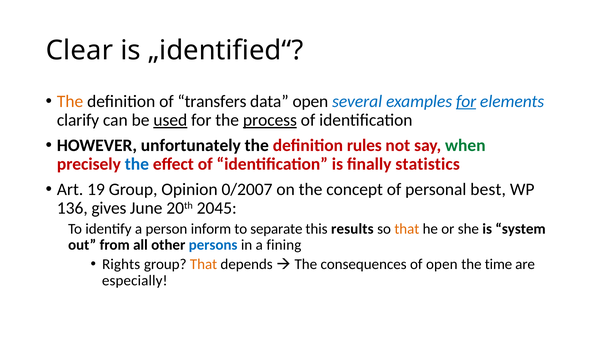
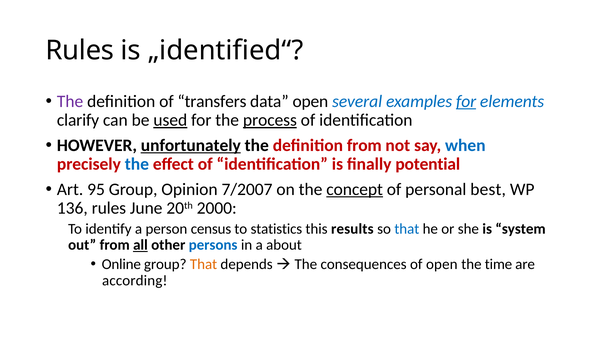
Clear at (79, 50): Clear -> Rules
The at (70, 101) colour: orange -> purple
unfortunately underline: none -> present
definition rules: rules -> from
when colour: green -> blue
statistics: statistics -> potential
19: 19 -> 95
0/2007: 0/2007 -> 7/2007
concept underline: none -> present
136 gives: gives -> rules
2045: 2045 -> 2000
inform: inform -> census
separate: separate -> statistics
that at (407, 229) colour: orange -> blue
all underline: none -> present
fining: fining -> about
Rights: Rights -> Online
especially: especially -> according
